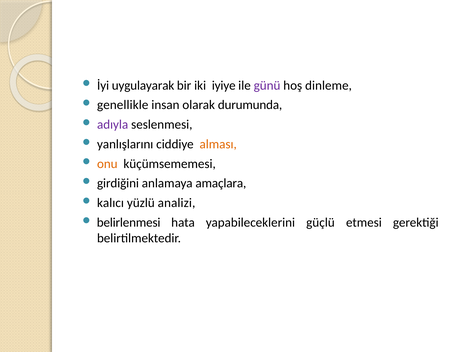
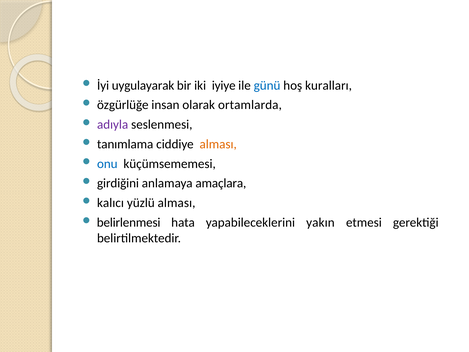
günü colour: purple -> blue
dinleme: dinleme -> kuralları
genellikle: genellikle -> özgürlüğe
durumunda: durumunda -> ortamlarda
yanlışlarını: yanlışlarını -> tanımlama
onu colour: orange -> blue
yüzlü analizi: analizi -> alması
güçlü: güçlü -> yakın
